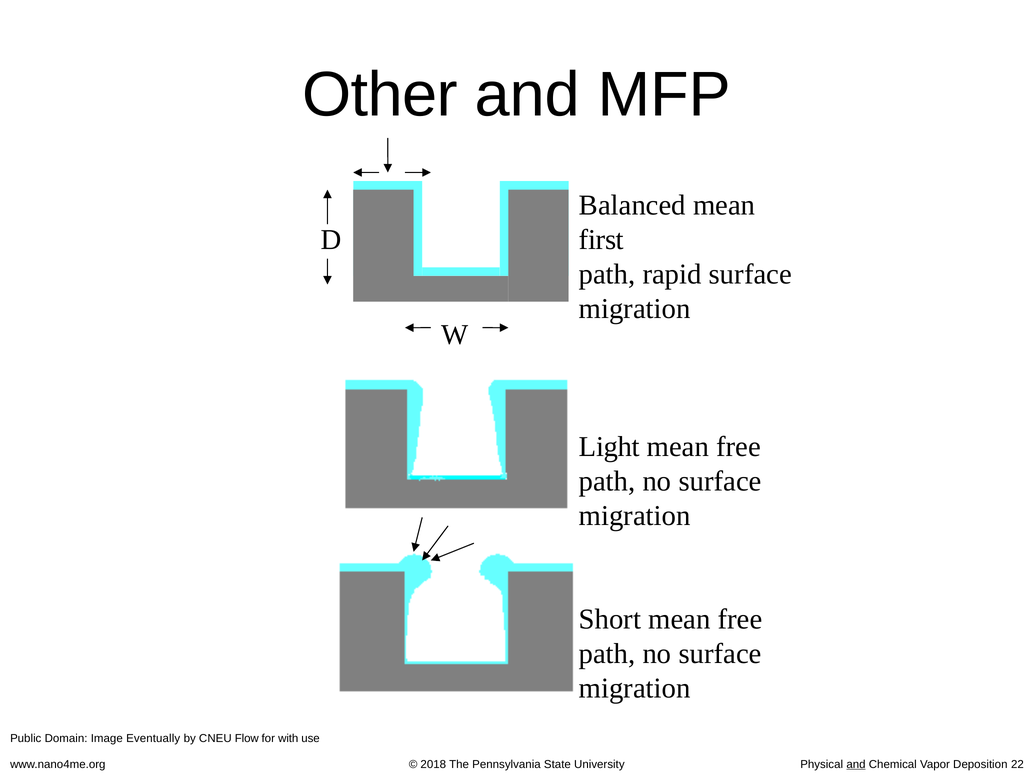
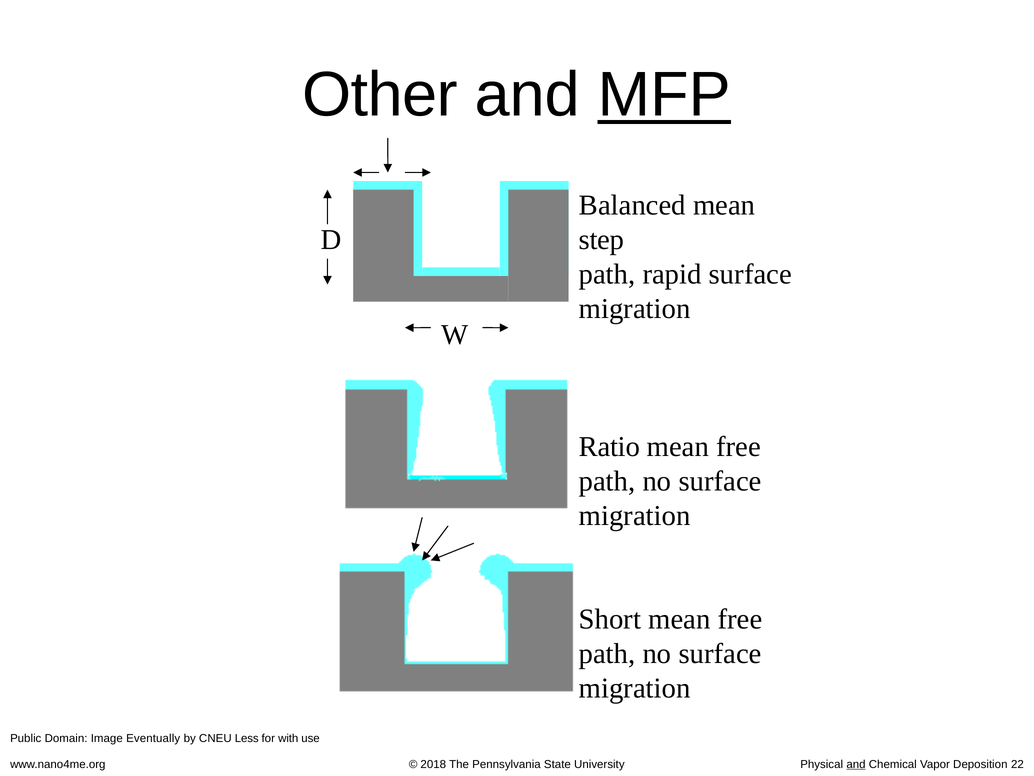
MFP underline: none -> present
first: first -> step
Light: Light -> Ratio
Flow: Flow -> Less
